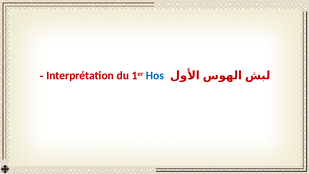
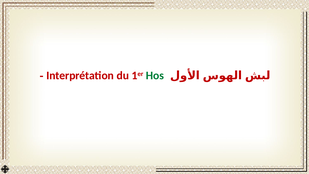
Hos colour: blue -> green
